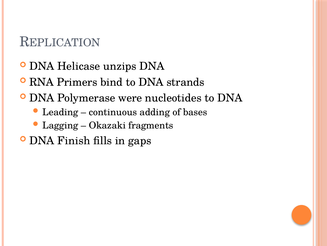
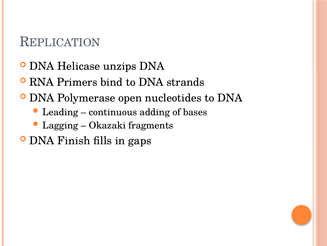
were: were -> open
